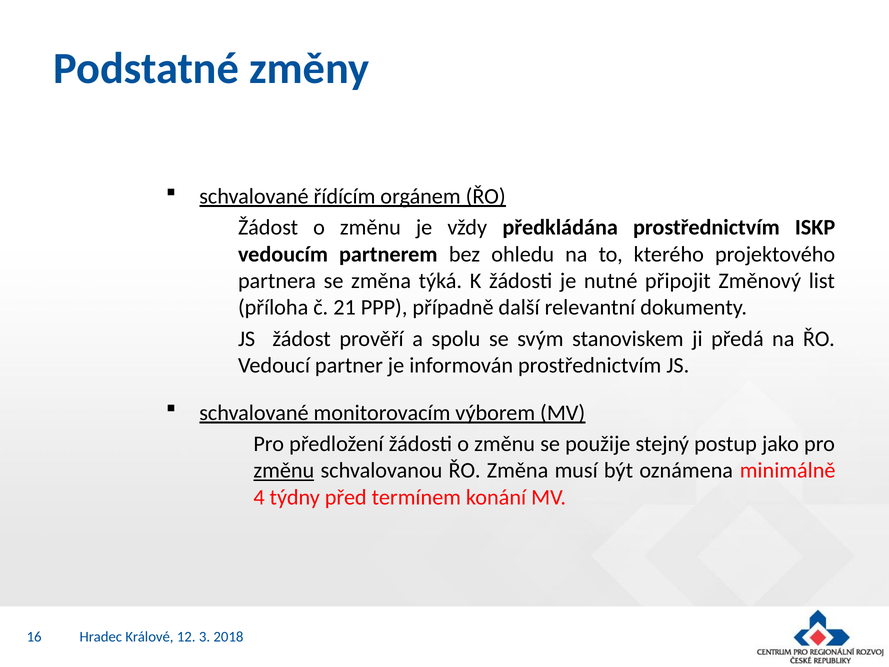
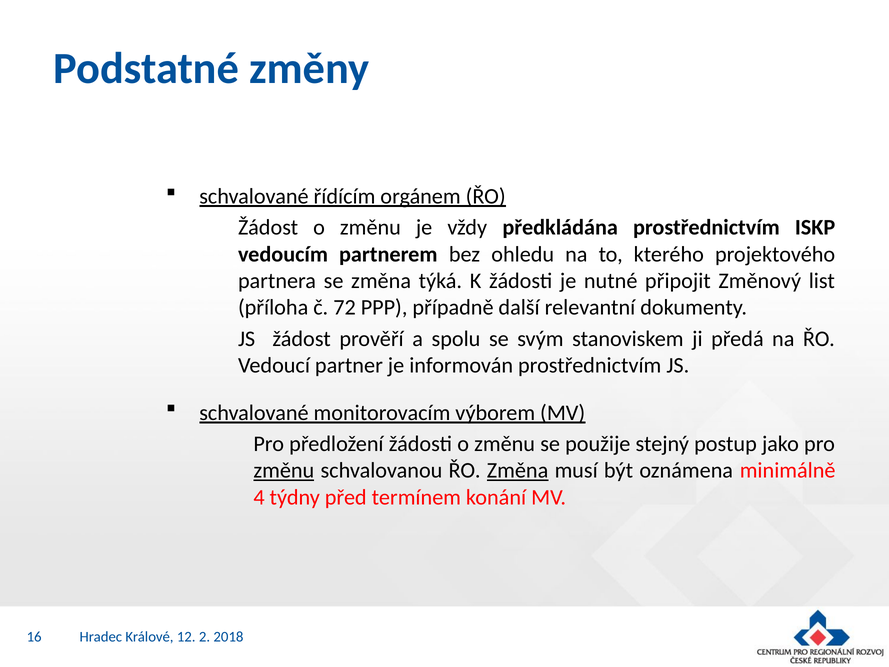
21: 21 -> 72
Změna at (518, 470) underline: none -> present
3: 3 -> 2
